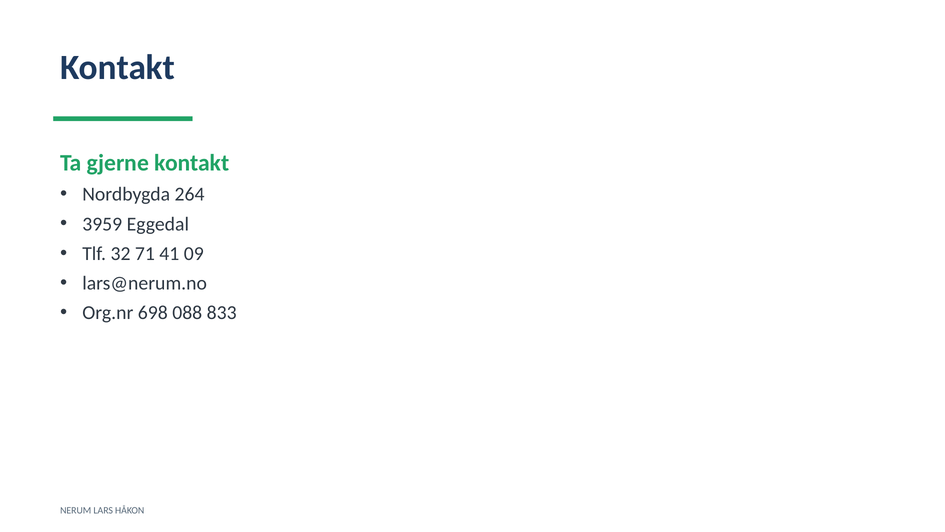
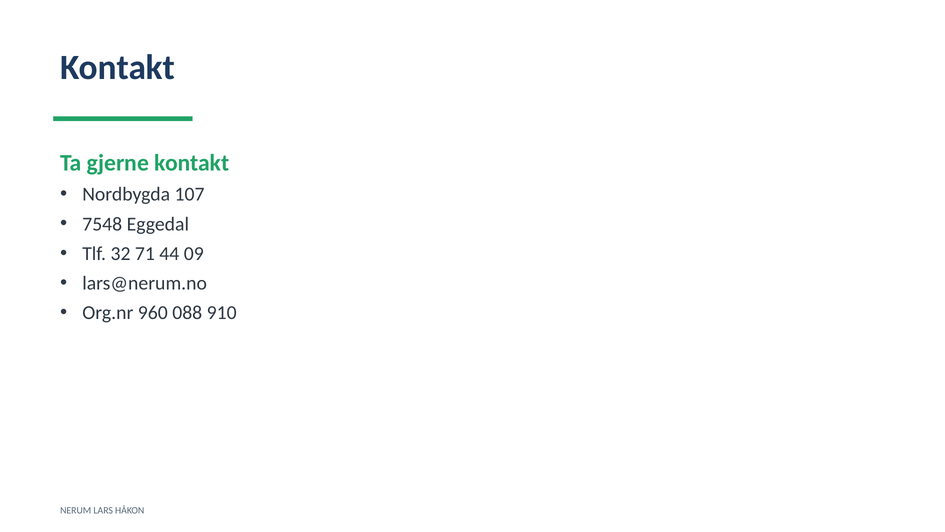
264: 264 -> 107
3959: 3959 -> 7548
41: 41 -> 44
698: 698 -> 960
833: 833 -> 910
